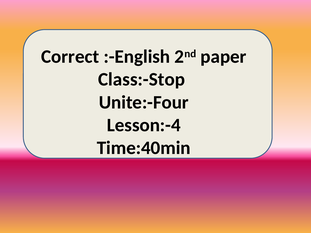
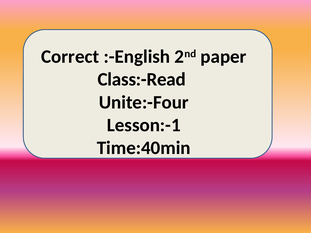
Class:-Stop: Class:-Stop -> Class:-Read
Lesson:-4: Lesson:-4 -> Lesson:-1
